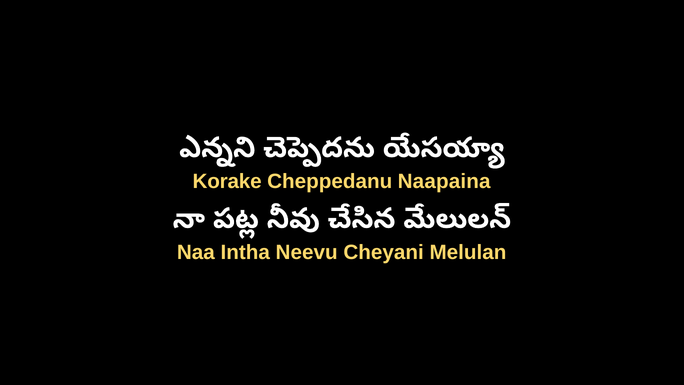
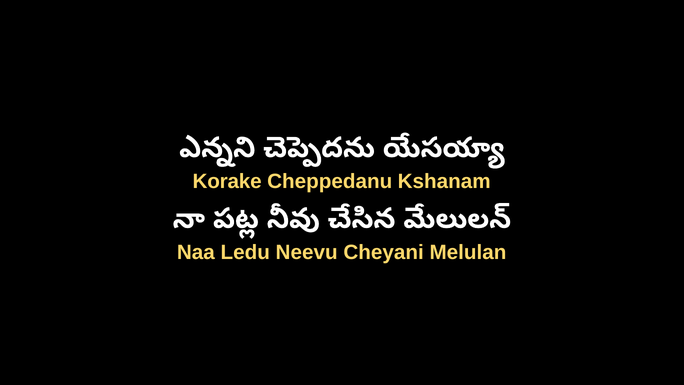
Naapaina: Naapaina -> Kshanam
Intha: Intha -> Ledu
